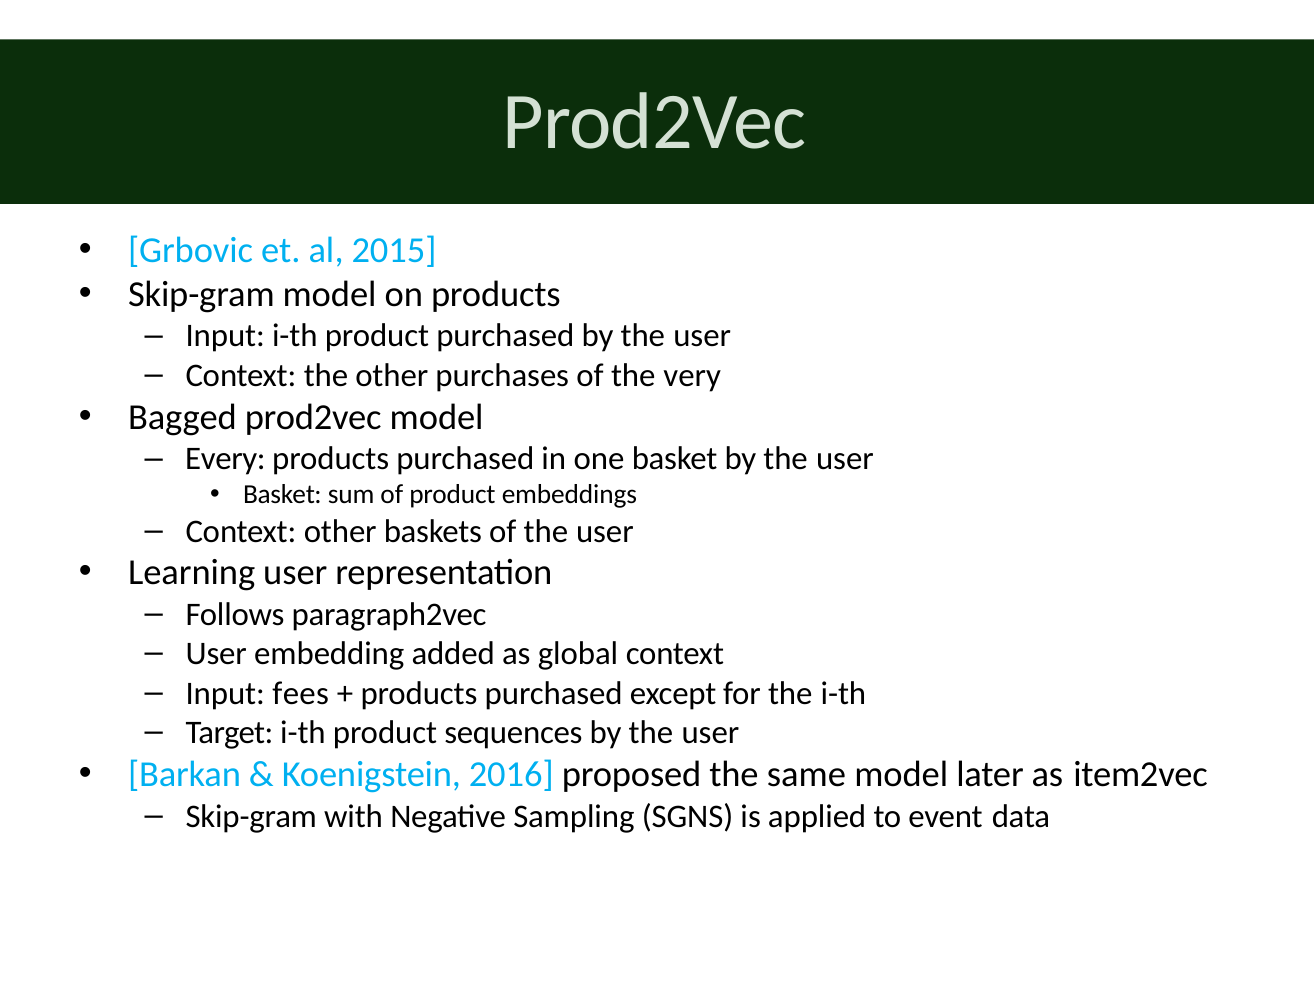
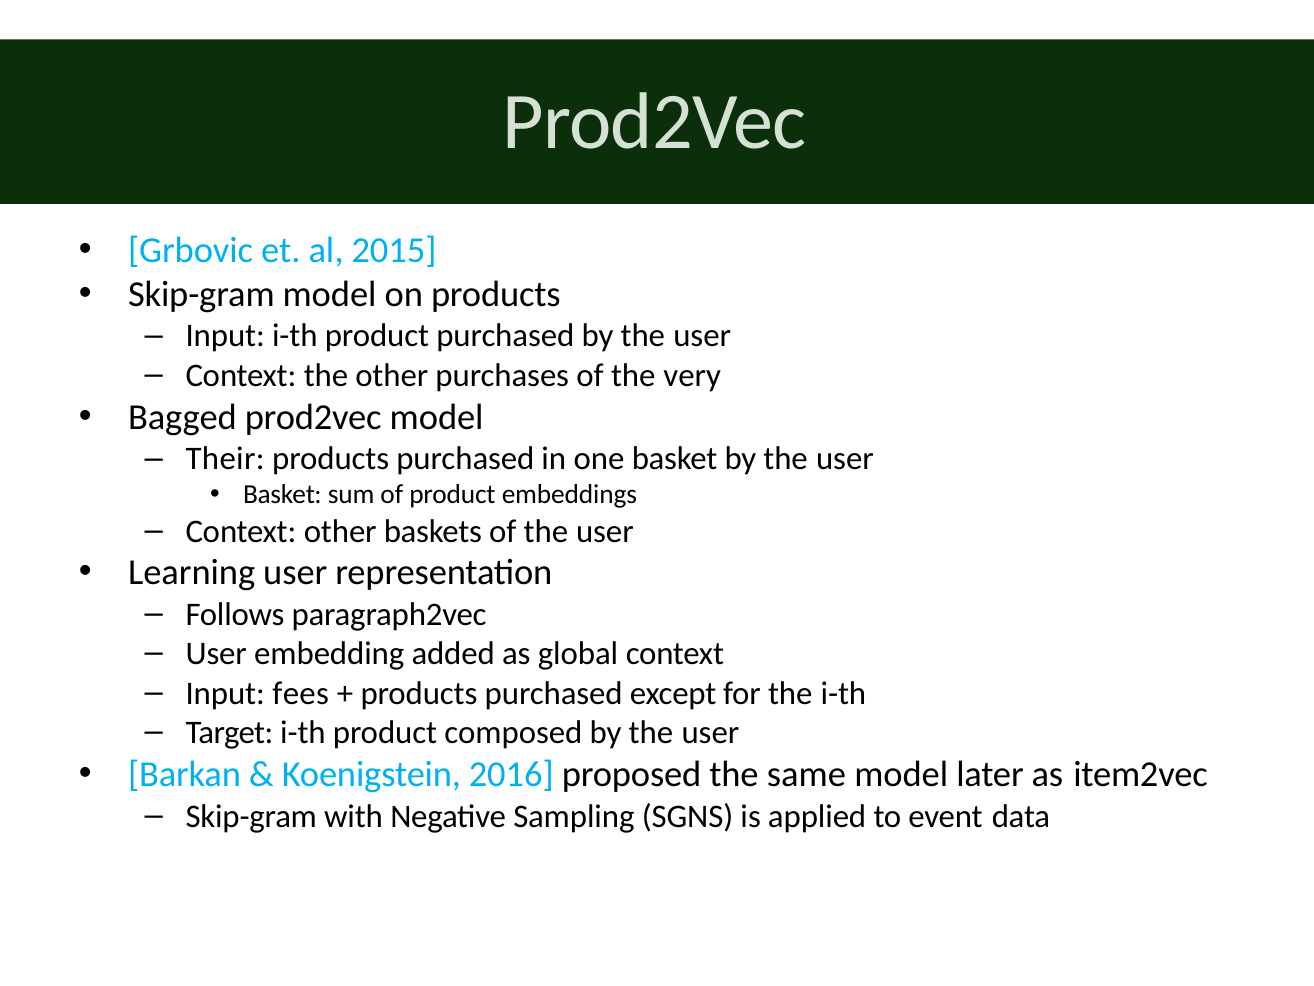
Every: Every -> Their
sequences: sequences -> composed
